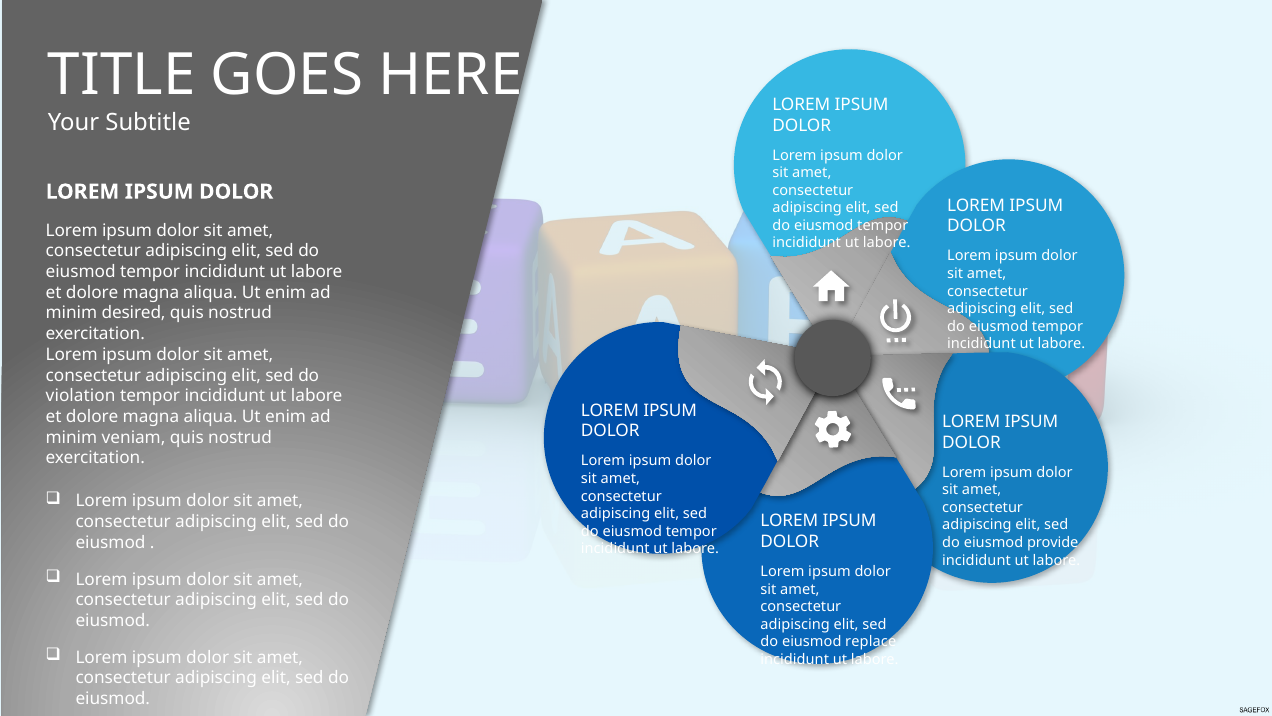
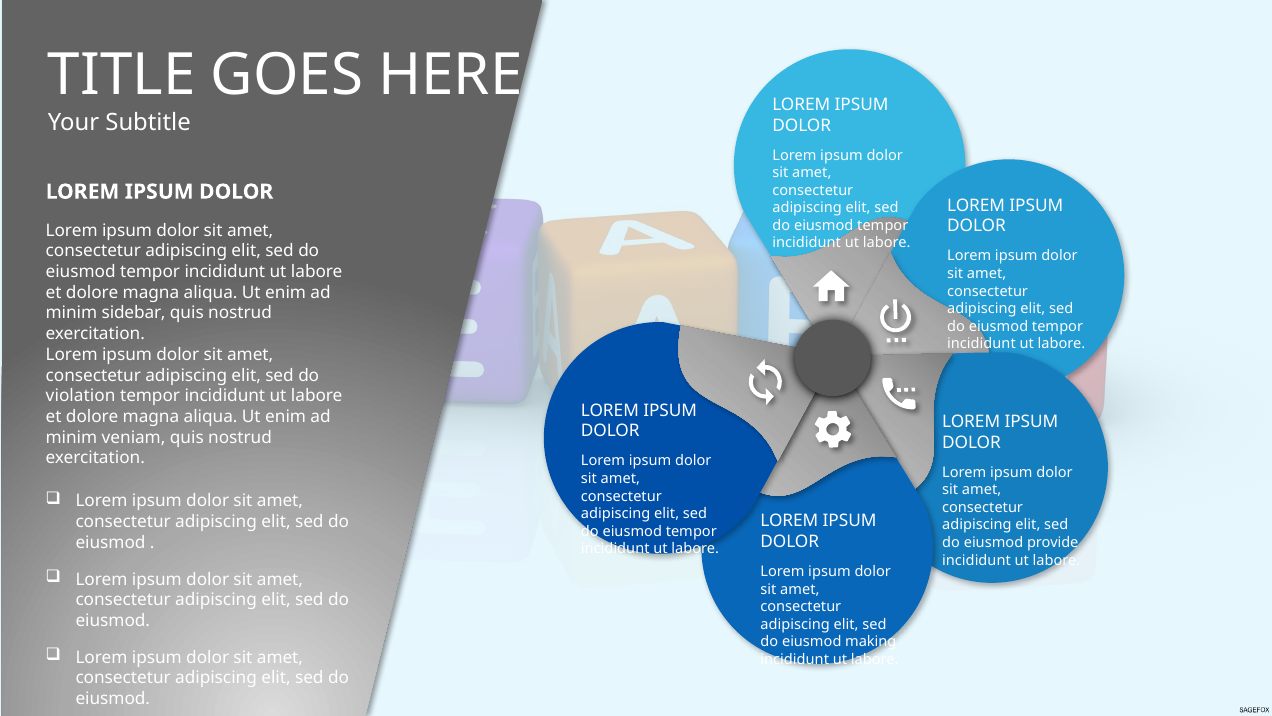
desired: desired -> sidebar
replace: replace -> making
